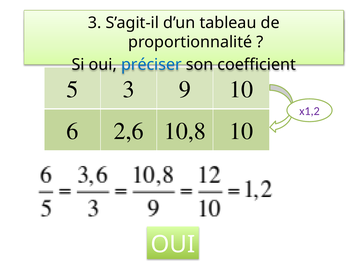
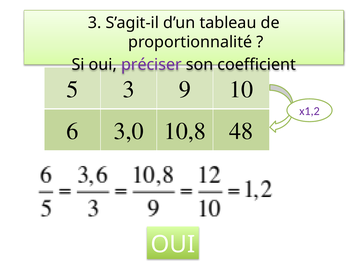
préciser colour: blue -> purple
2,6: 2,6 -> 3,0
10,8 10: 10 -> 48
